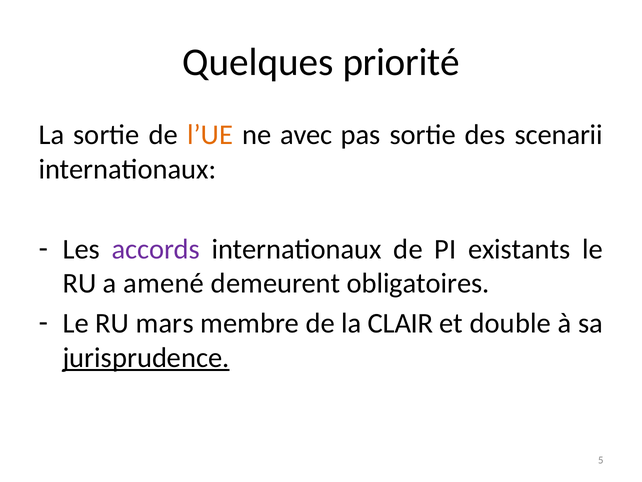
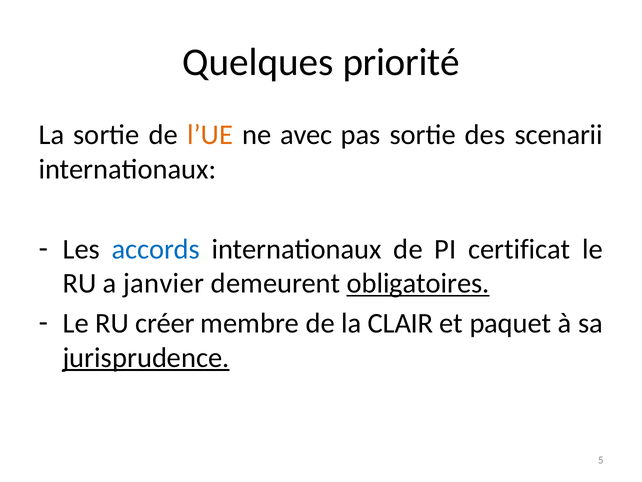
accords colour: purple -> blue
existants: existants -> certificat
amené: amené -> janvier
obligatoires underline: none -> present
mars: mars -> créer
double: double -> paquet
